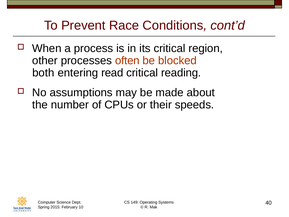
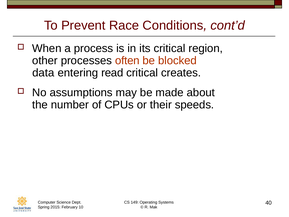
both: both -> data
reading: reading -> creates
